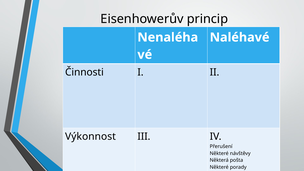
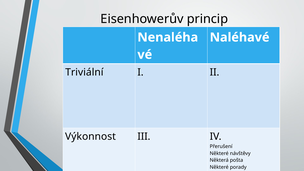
Činnosti at (84, 72): Činnosti -> Triviální
